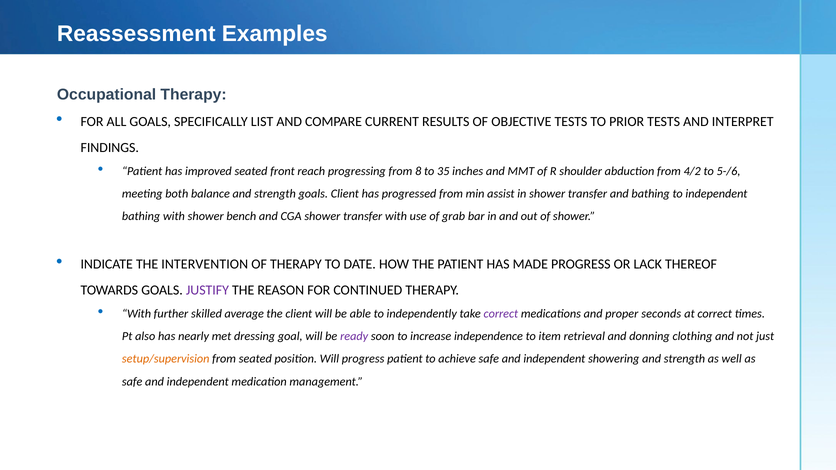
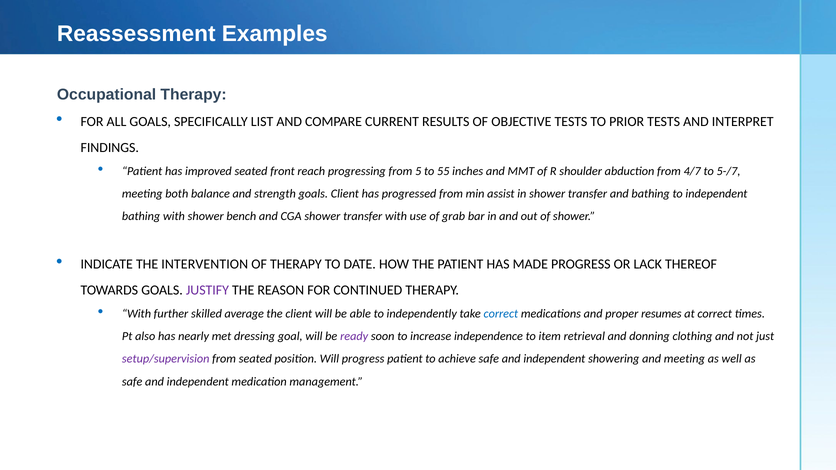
8: 8 -> 5
35: 35 -> 55
4/2: 4/2 -> 4/7
5-/6: 5-/6 -> 5-/7
correct at (501, 314) colour: purple -> blue
seconds: seconds -> resumes
setup/supervision colour: orange -> purple
showering and strength: strength -> meeting
